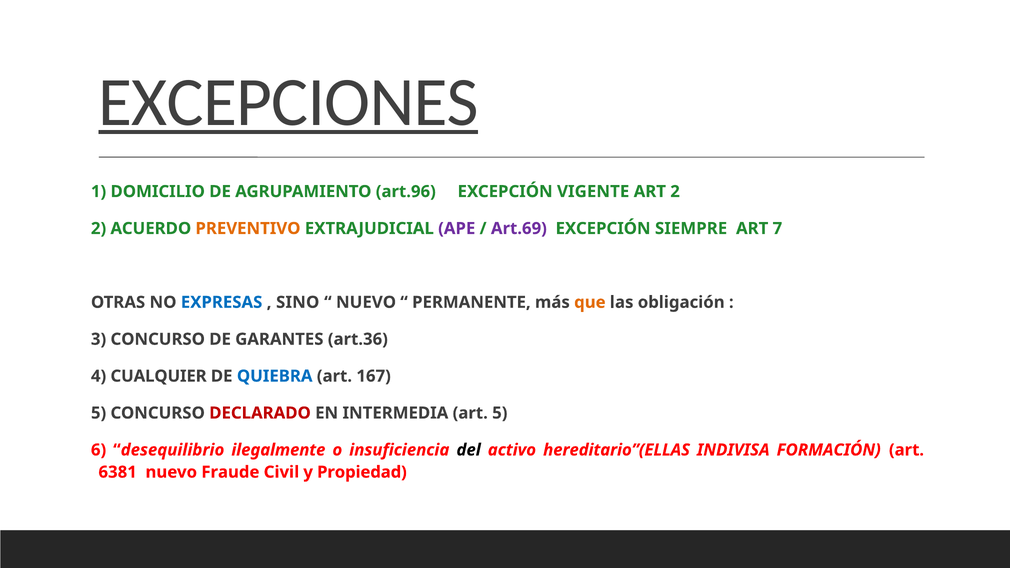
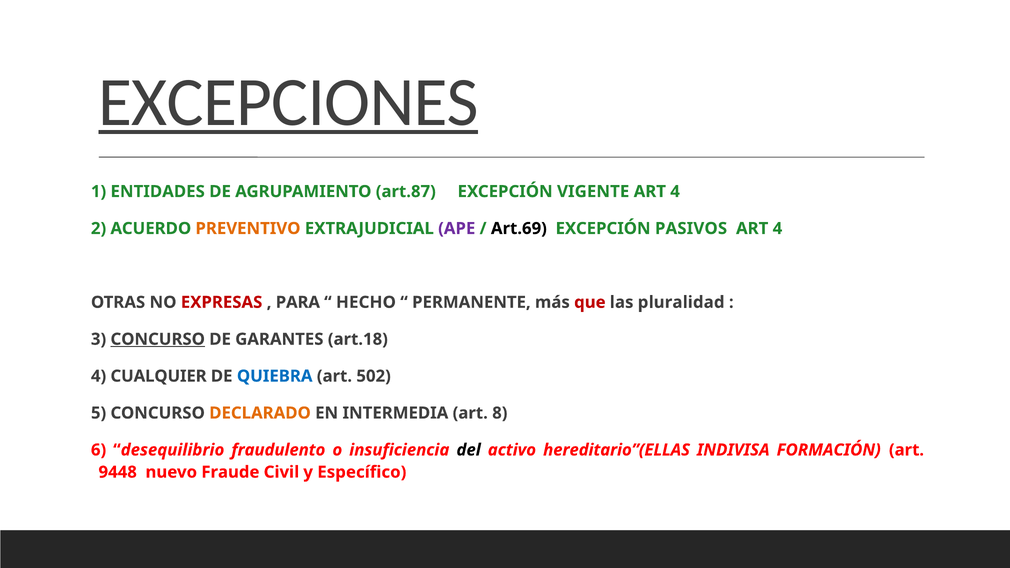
DOMICILIO: DOMICILIO -> ENTIDADES
art.96: art.96 -> art.87
2 at (675, 192): 2 -> 4
Art.69 colour: purple -> black
SIEMPRE: SIEMPRE -> PASIVOS
7 at (777, 229): 7 -> 4
EXPRESAS colour: blue -> red
SINO: SINO -> PARA
NUEVO at (366, 302): NUEVO -> HECHO
que colour: orange -> red
obligación: obligación -> pluralidad
CONCURSO at (158, 339) underline: none -> present
art.36: art.36 -> art.18
167: 167 -> 502
DECLARADO colour: red -> orange
art 5: 5 -> 8
ilegalmente: ilegalmente -> fraudulento
6381: 6381 -> 9448
Propiedad: Propiedad -> Específico
